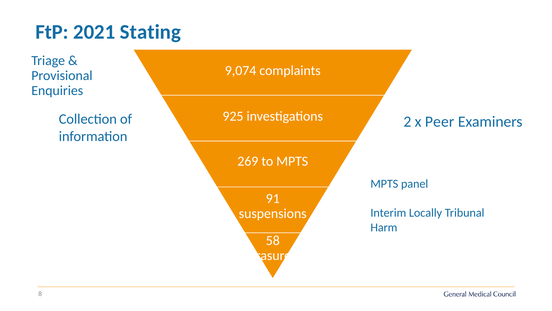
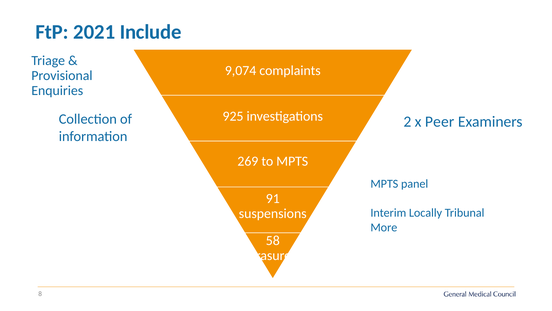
Stating: Stating -> Include
Harm: Harm -> More
